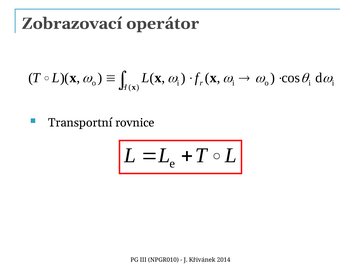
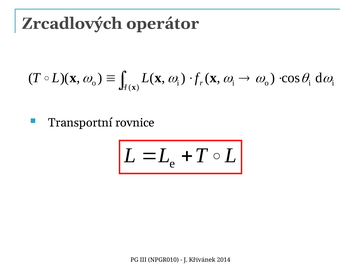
Zobrazovací: Zobrazovací -> Zrcadlových
